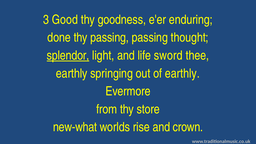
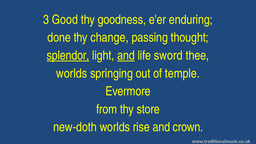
thy passing: passing -> change
and at (126, 55) underline: none -> present
earthly at (72, 73): earthly -> worlds
of earthly: earthly -> temple
new-what: new-what -> new-doth
